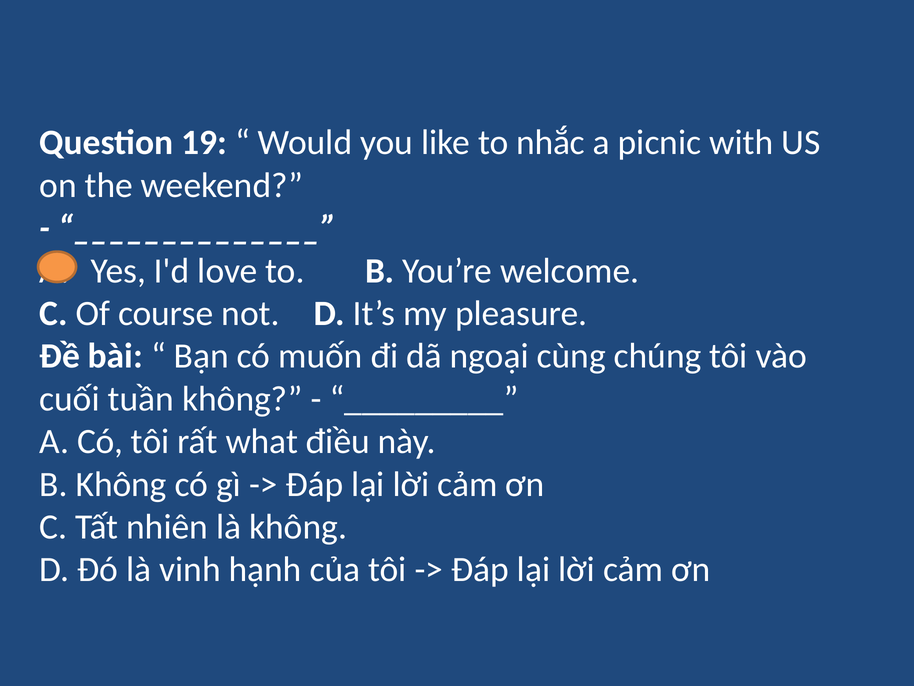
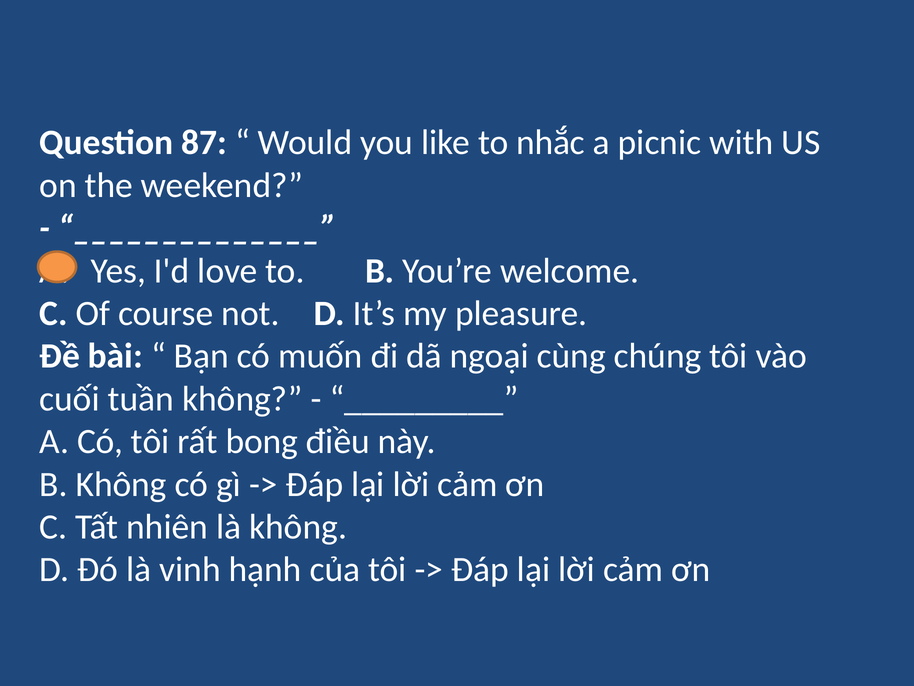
19: 19 -> 87
what: what -> bong
